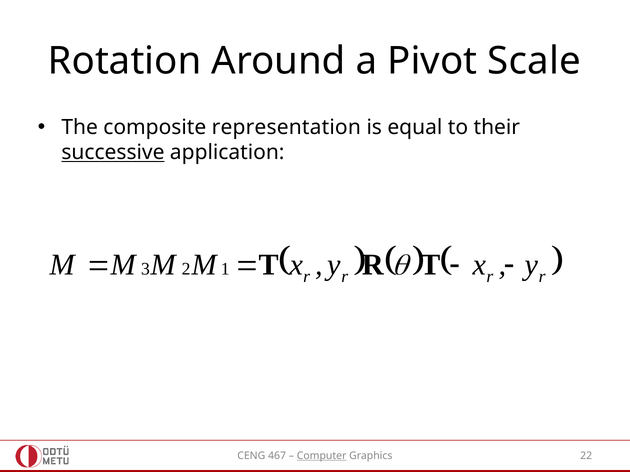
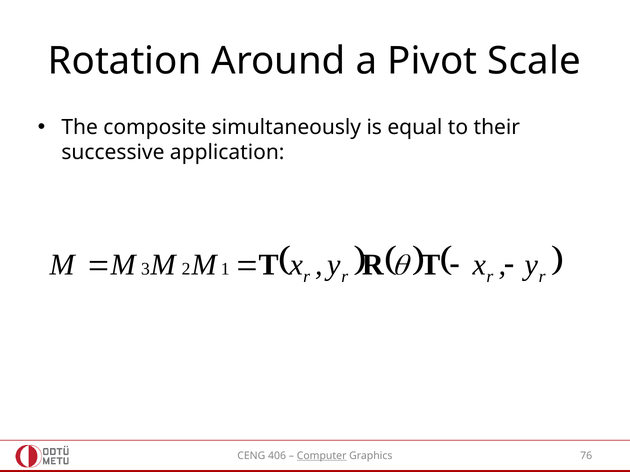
representation: representation -> simultaneously
successive underline: present -> none
467: 467 -> 406
22: 22 -> 76
